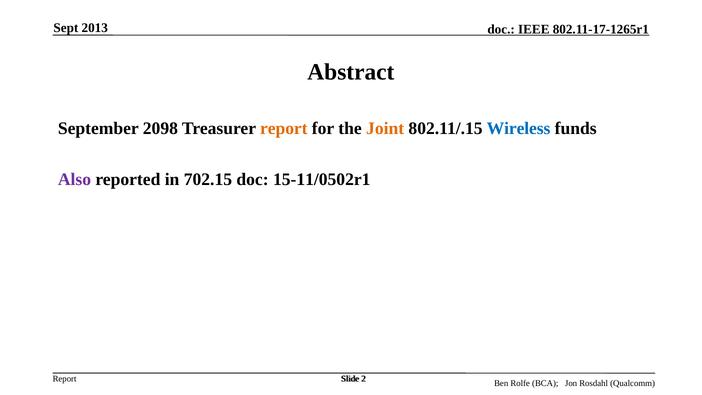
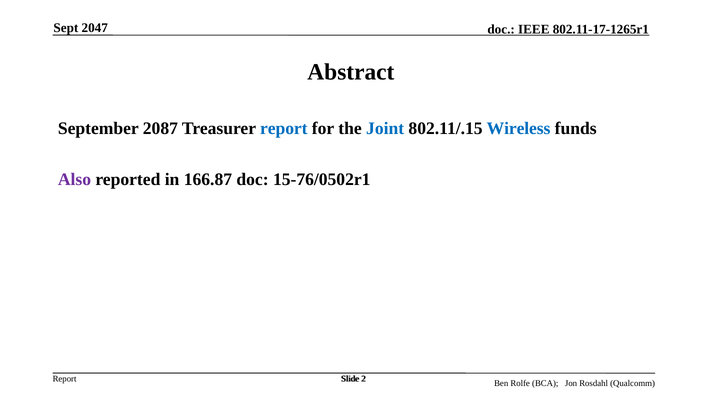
2013: 2013 -> 2047
2098: 2098 -> 2087
report at (284, 128) colour: orange -> blue
Joint colour: orange -> blue
702.15: 702.15 -> 166.87
15-11/0502r1: 15-11/0502r1 -> 15-76/0502r1
